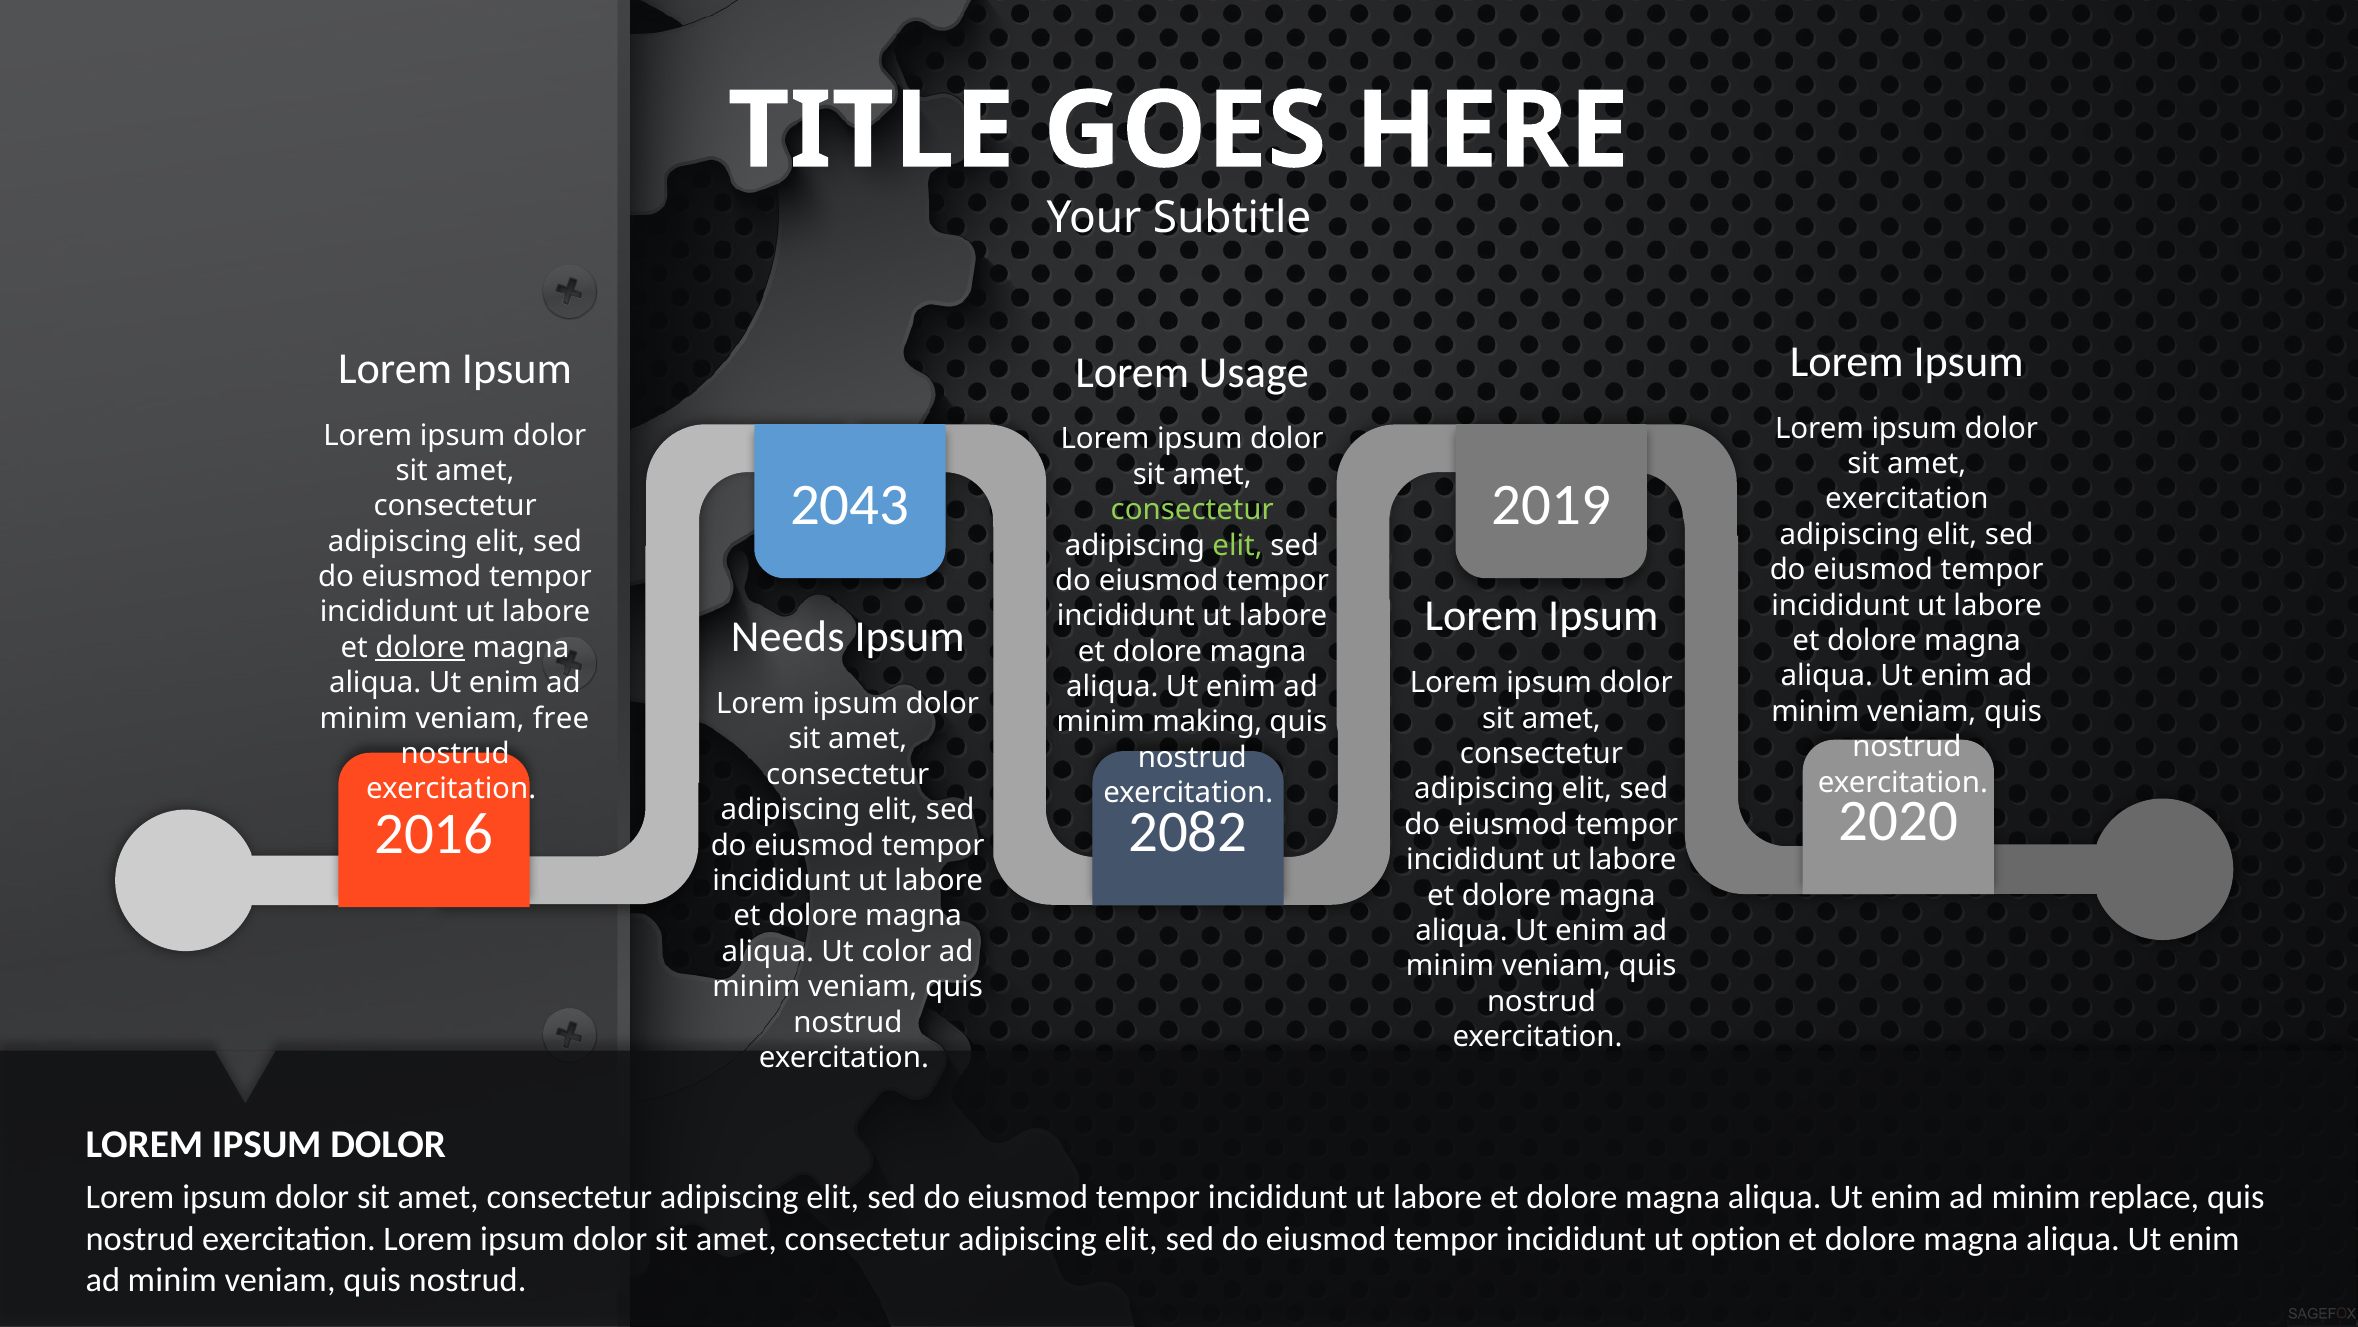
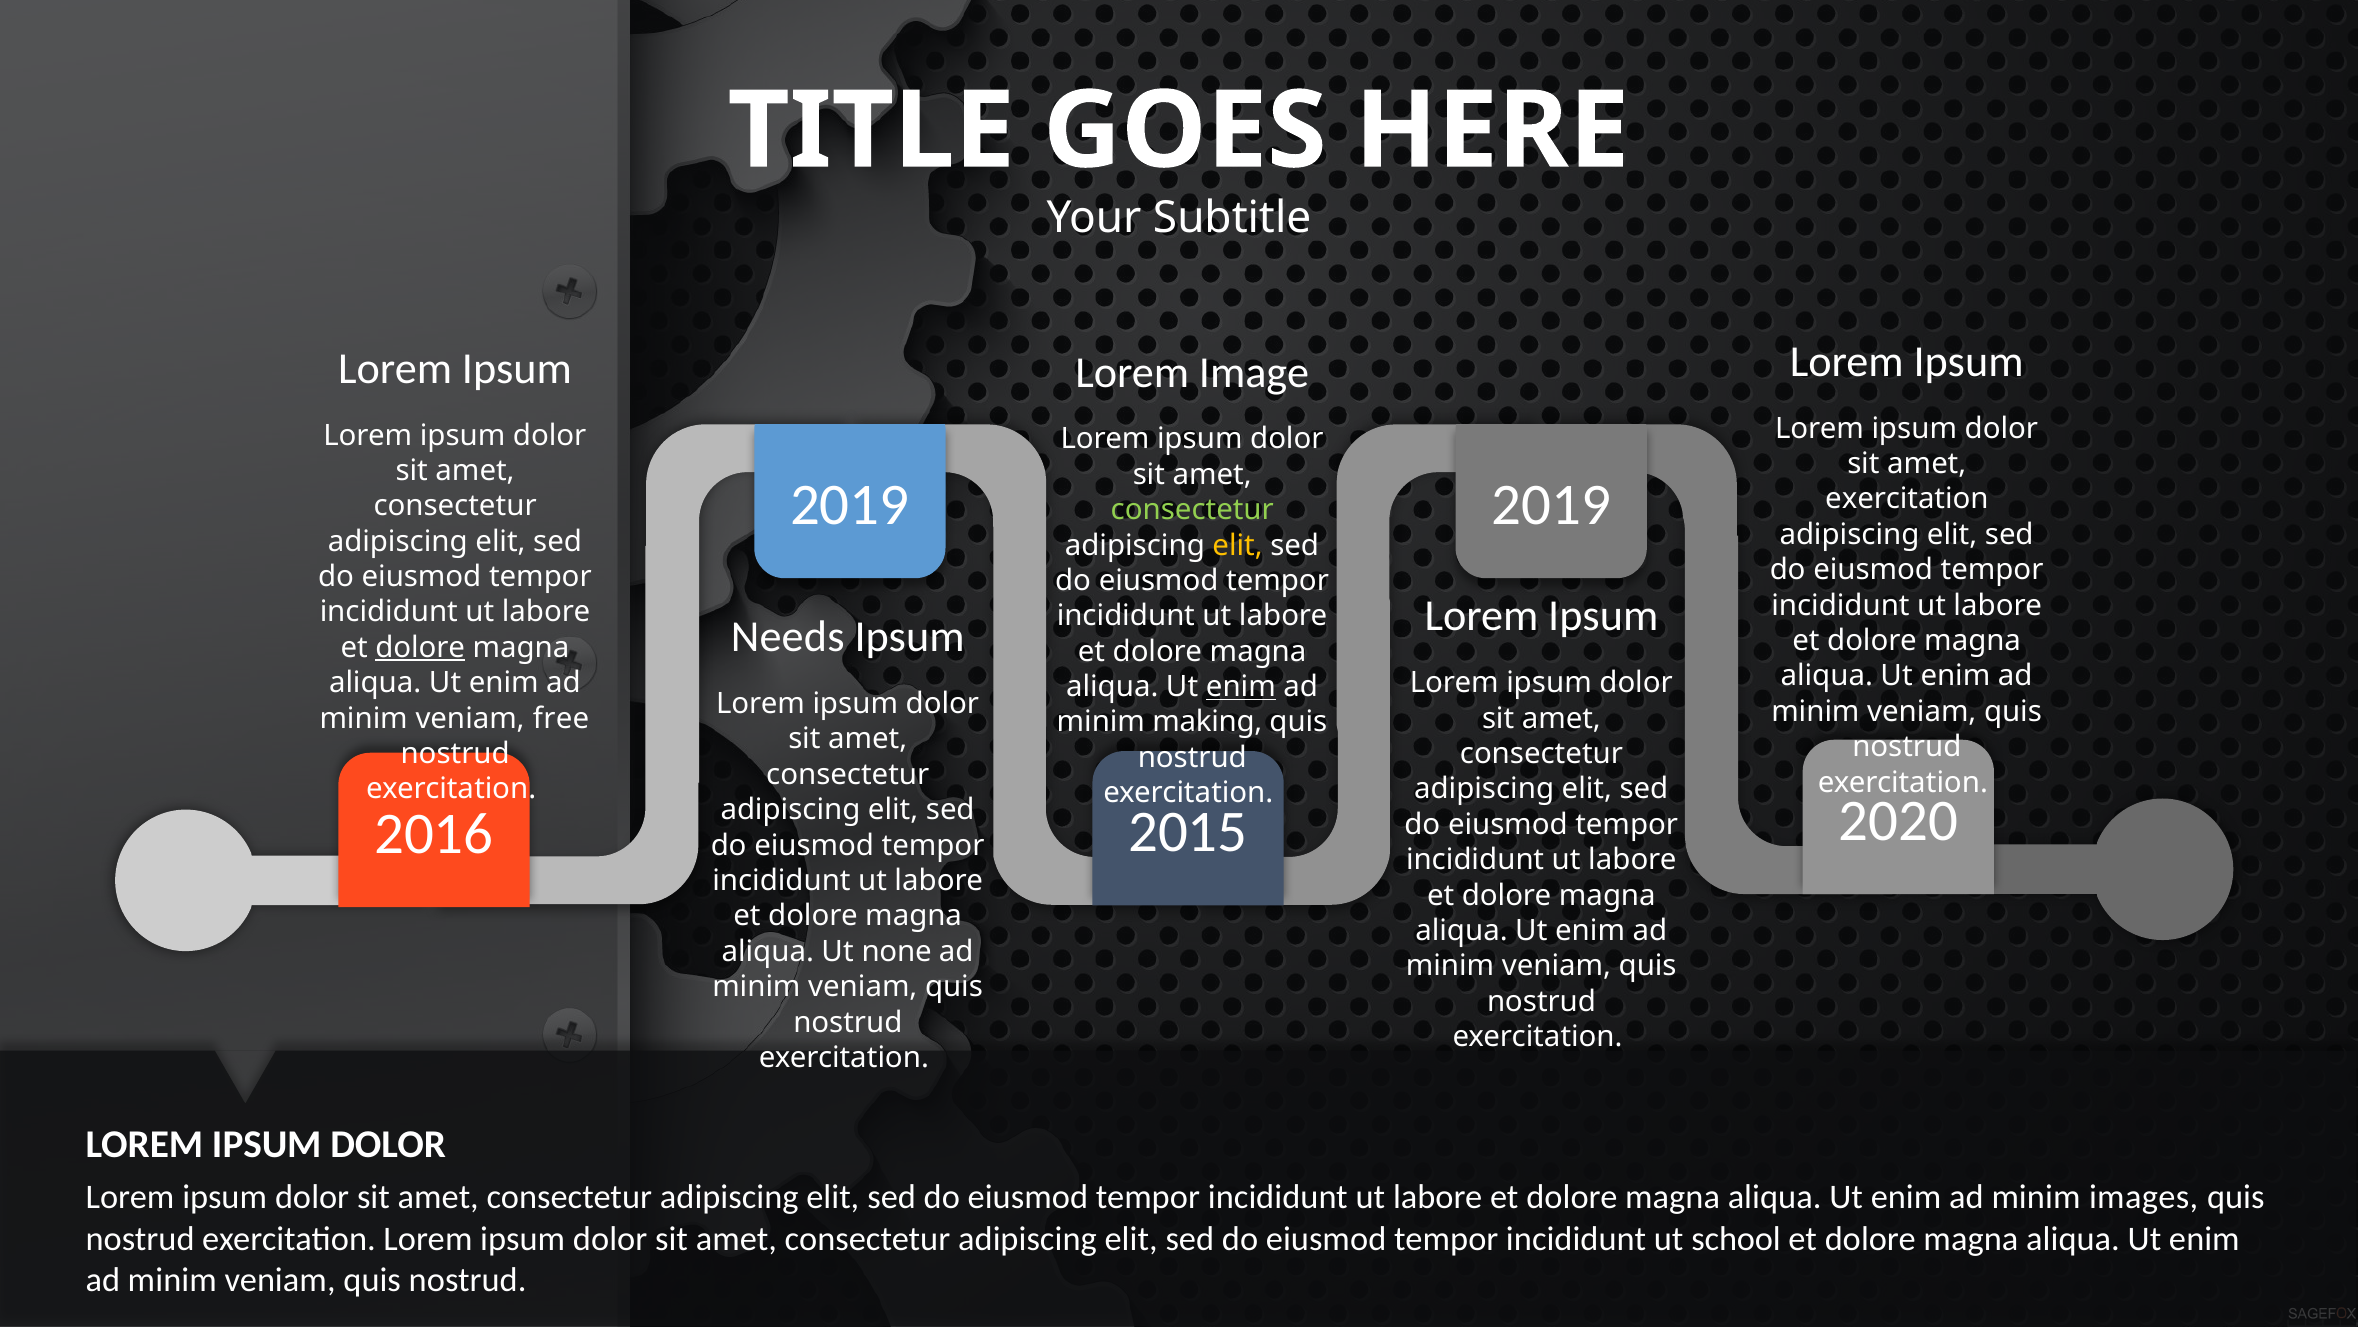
Usage: Usage -> Image
2043 at (850, 505): 2043 -> 2019
elit at (1238, 545) colour: light green -> yellow
enim at (1241, 687) underline: none -> present
2082: 2082 -> 2015
color: color -> none
replace: replace -> images
option: option -> school
